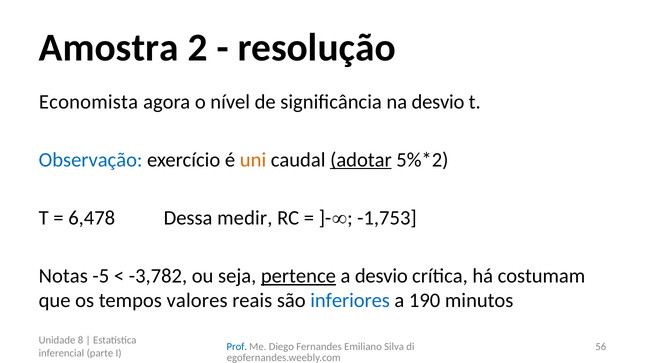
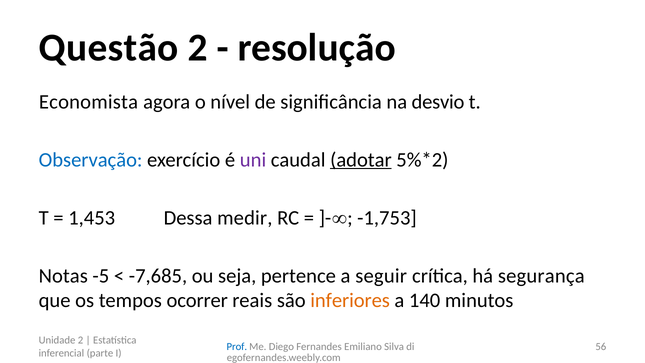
Amostra: Amostra -> Questão
uni colour: orange -> purple
6,478: 6,478 -> 1,453
-3,782: -3,782 -> -7,685
pertence underline: present -> none
a desvio: desvio -> seguir
costumam: costumam -> segurança
valores: valores -> ocorrer
inferiores colour: blue -> orange
190: 190 -> 140
Unidade 8: 8 -> 2
